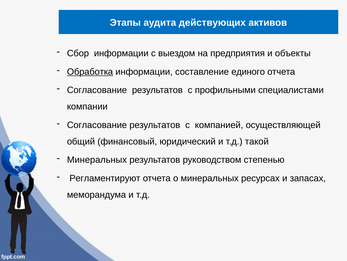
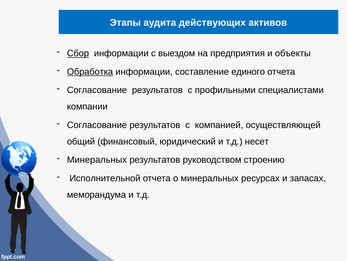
Сбор underline: none -> present
такой: такой -> несет
степенью: степенью -> строению
Регламентируют: Регламентируют -> Исполнительной
